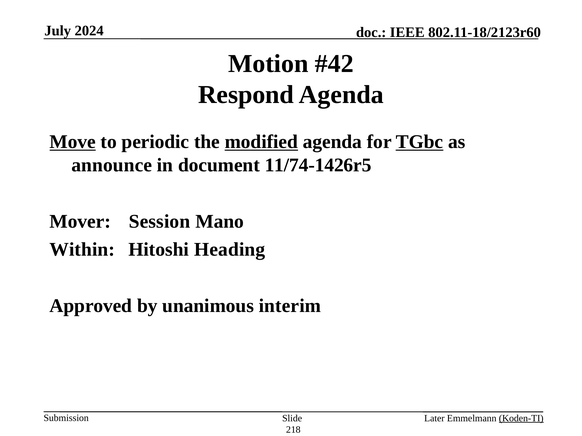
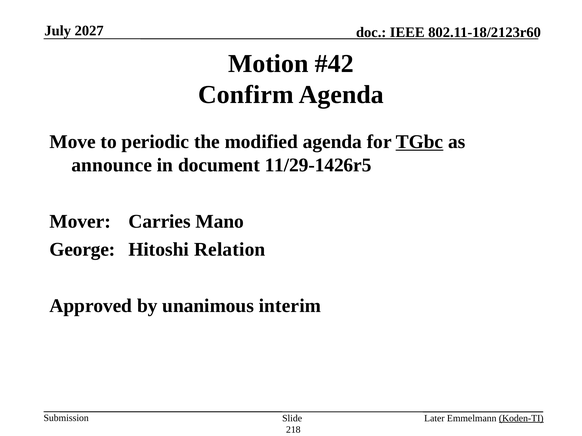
2024: 2024 -> 2027
Respond: Respond -> Confirm
Move underline: present -> none
modified underline: present -> none
11/74-1426r5: 11/74-1426r5 -> 11/29-1426r5
Session: Session -> Carries
Within: Within -> George
Heading: Heading -> Relation
